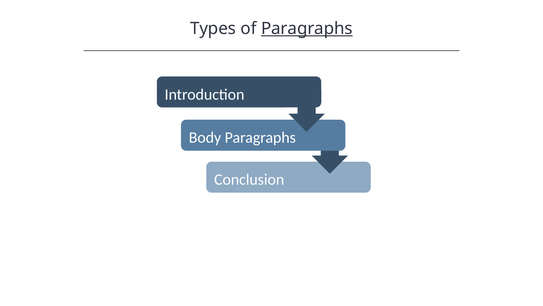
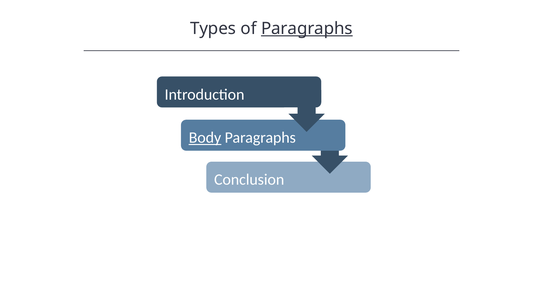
Body underline: none -> present
